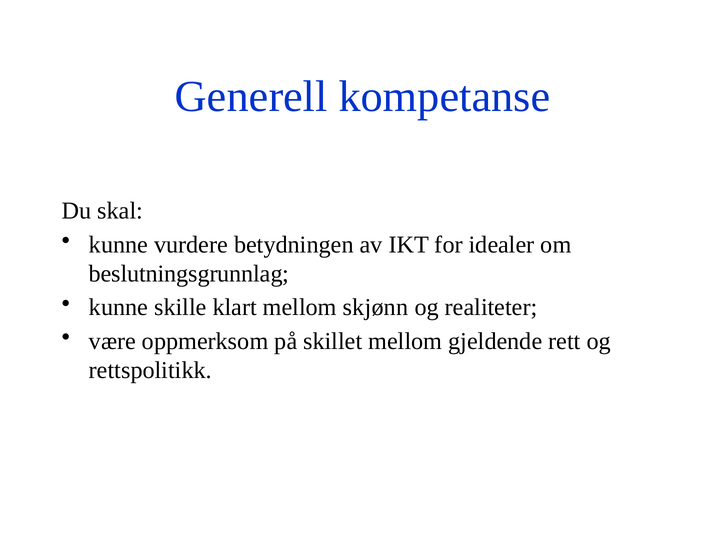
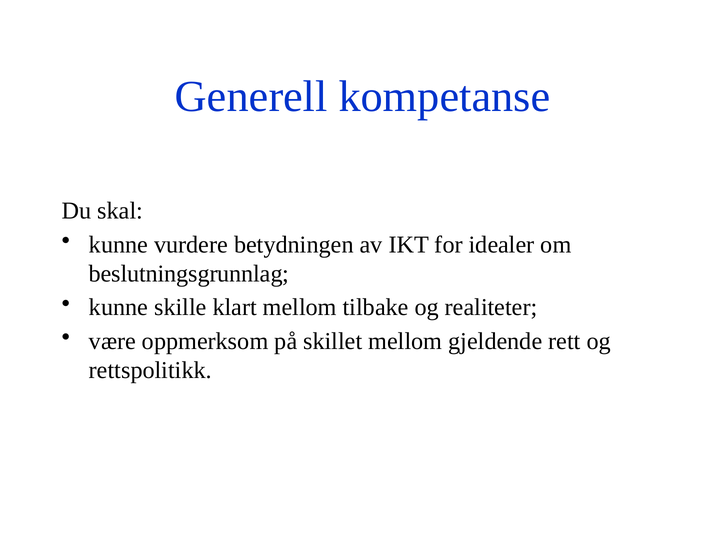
skjønn: skjønn -> tilbake
